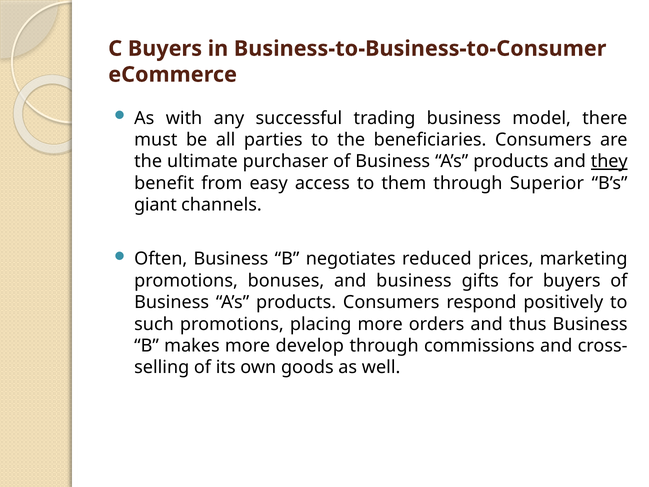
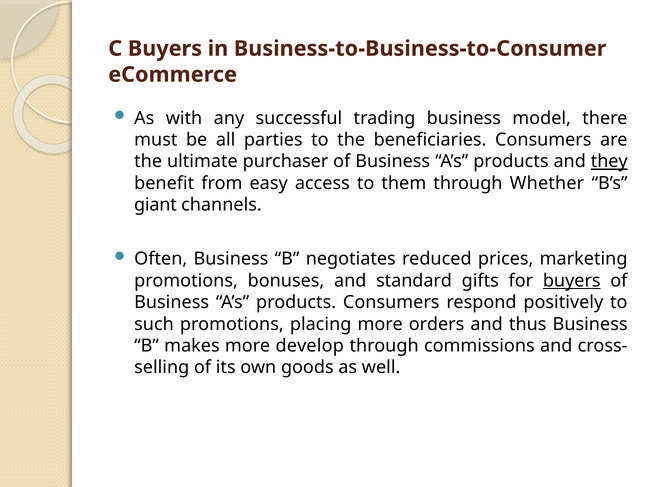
Superior: Superior -> Whether
and business: business -> standard
buyers at (572, 281) underline: none -> present
